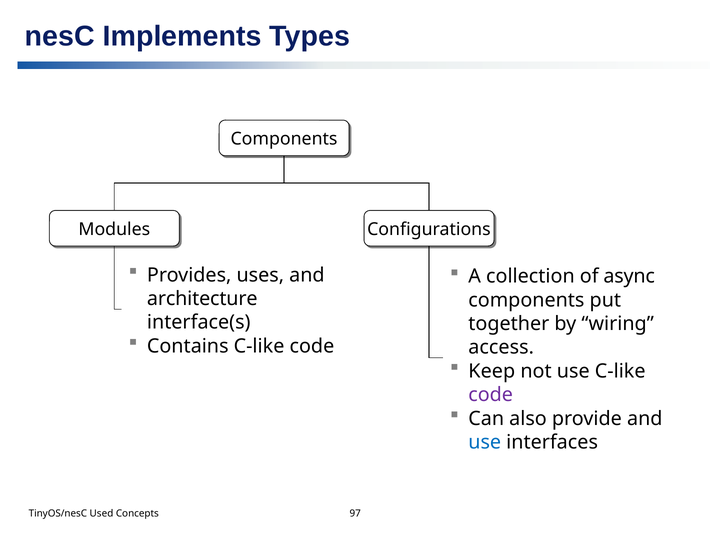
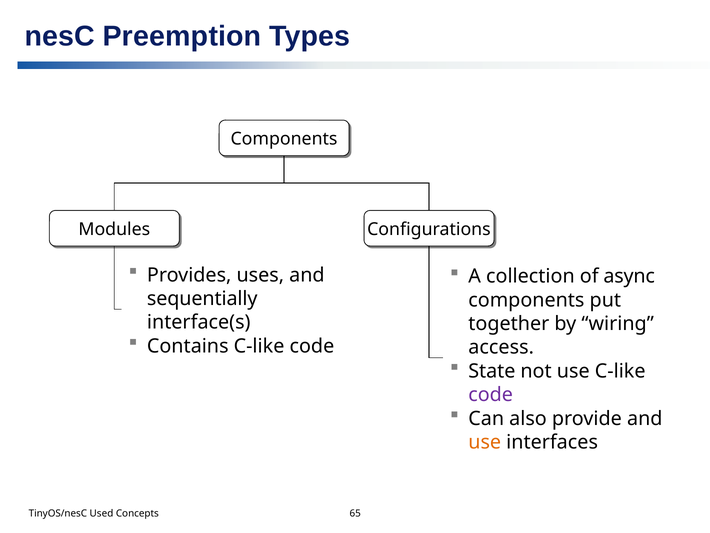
Implements: Implements -> Preemption
architecture: architecture -> sequentially
Keep: Keep -> State
use at (485, 442) colour: blue -> orange
97: 97 -> 65
